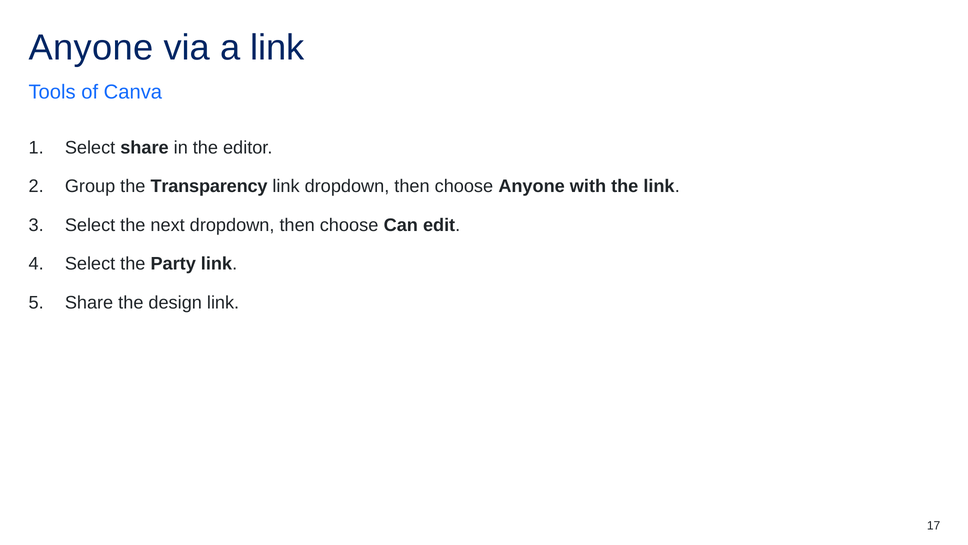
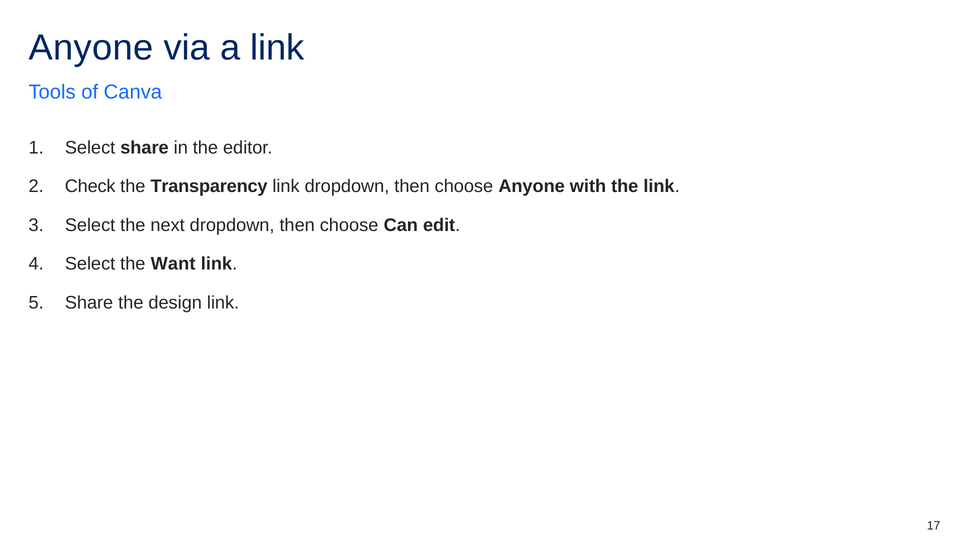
Group: Group -> Check
Party: Party -> Want
